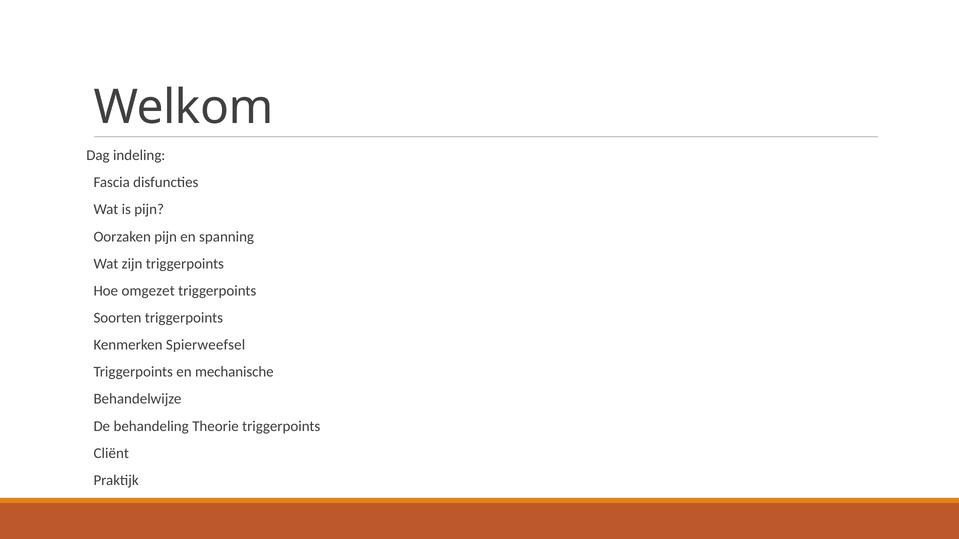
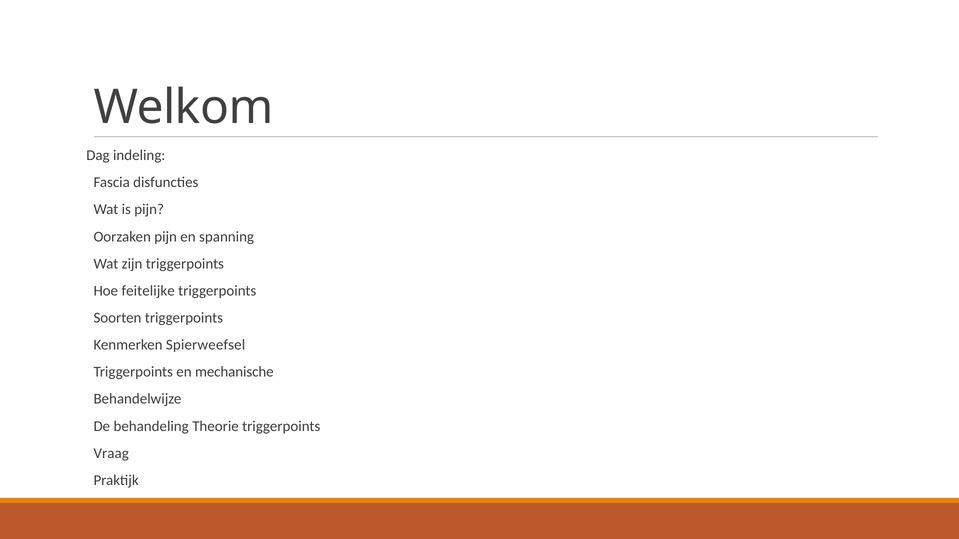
omgezet: omgezet -> feitelijke
Cliënt: Cliënt -> Vraag
